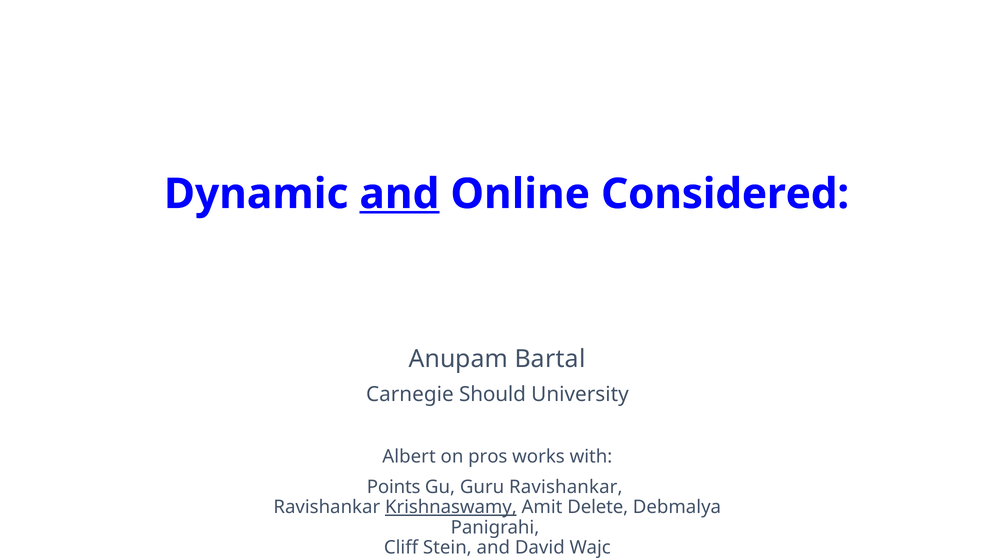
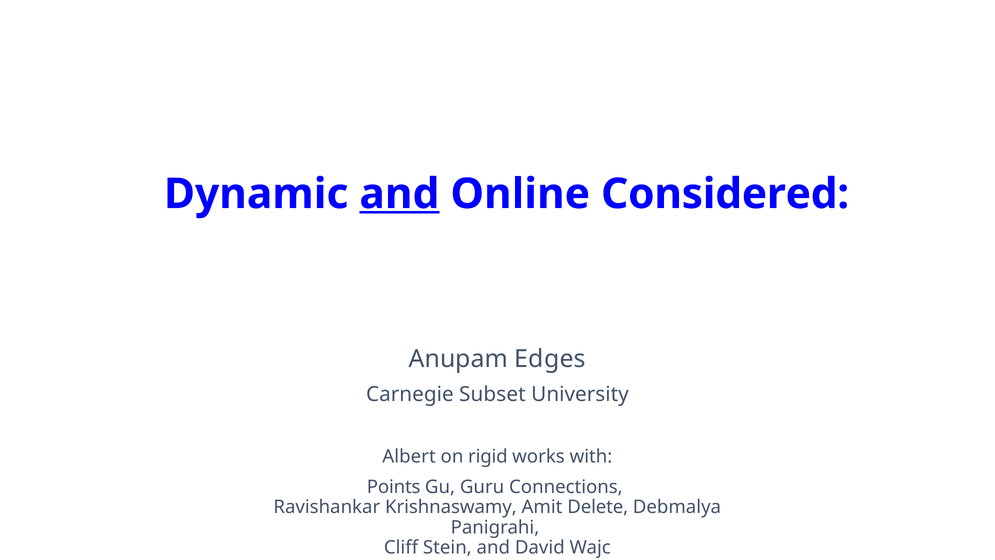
Bartal: Bartal -> Edges
Should: Should -> Subset
pros: pros -> rigid
Guru Ravishankar: Ravishankar -> Connections
Krishnaswamy underline: present -> none
